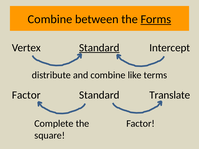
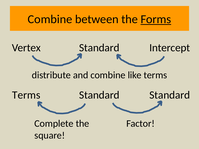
Standard at (99, 48) underline: present -> none
Factor at (26, 95): Factor -> Terms
Standard Translate: Translate -> Standard
